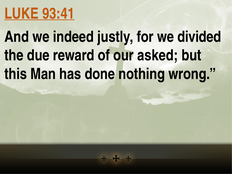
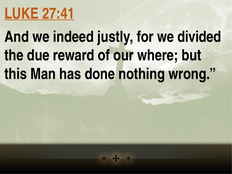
93:41: 93:41 -> 27:41
asked: asked -> where
